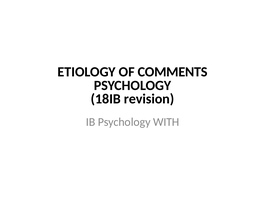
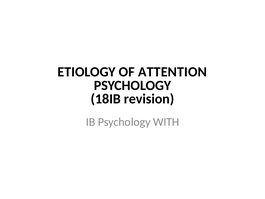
COMMENTS: COMMENTS -> ATTENTION
